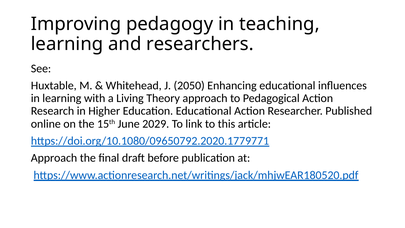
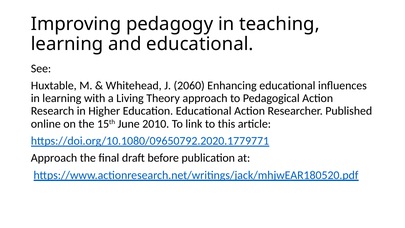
and researchers: researchers -> educational
2050: 2050 -> 2060
2029: 2029 -> 2010
